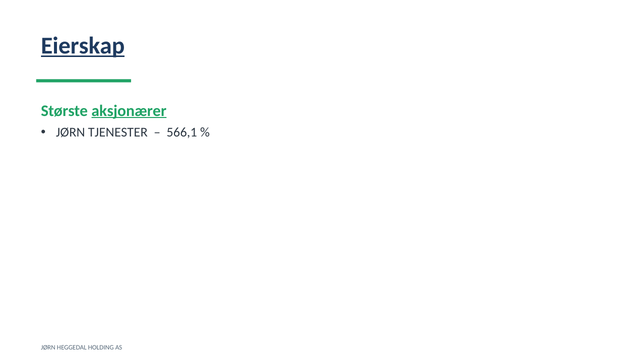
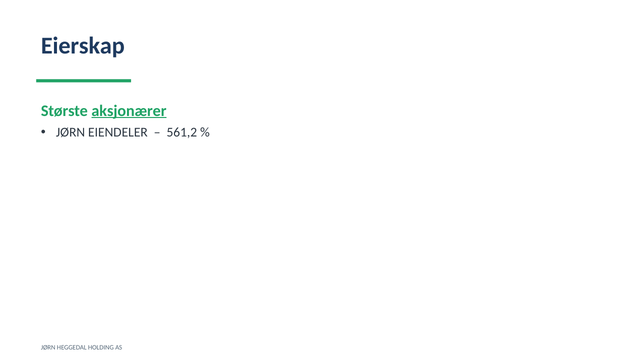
Eierskap underline: present -> none
TJENESTER: TJENESTER -> EIENDELER
566,1: 566,1 -> 561,2
